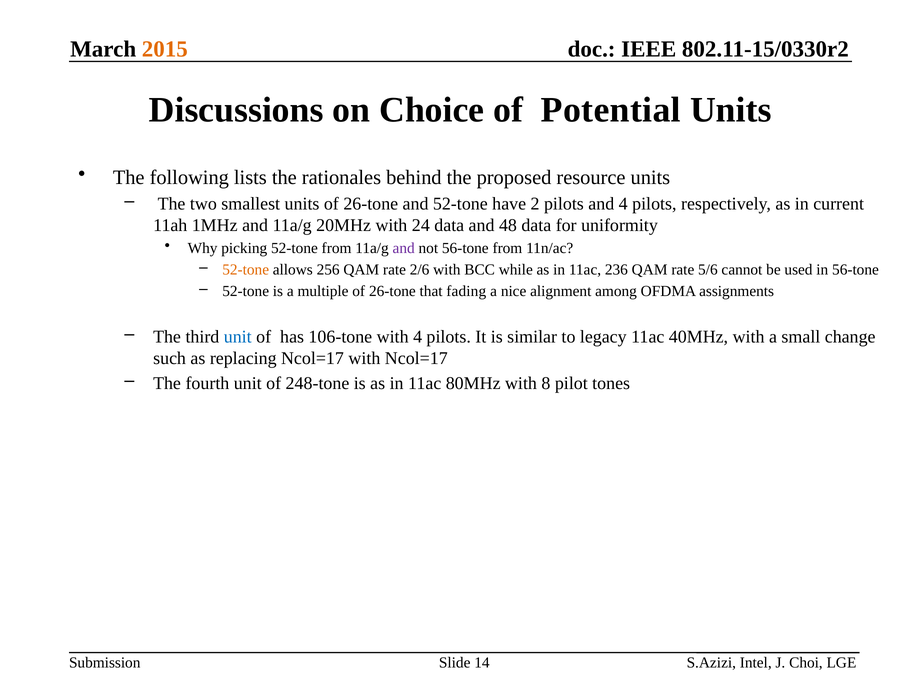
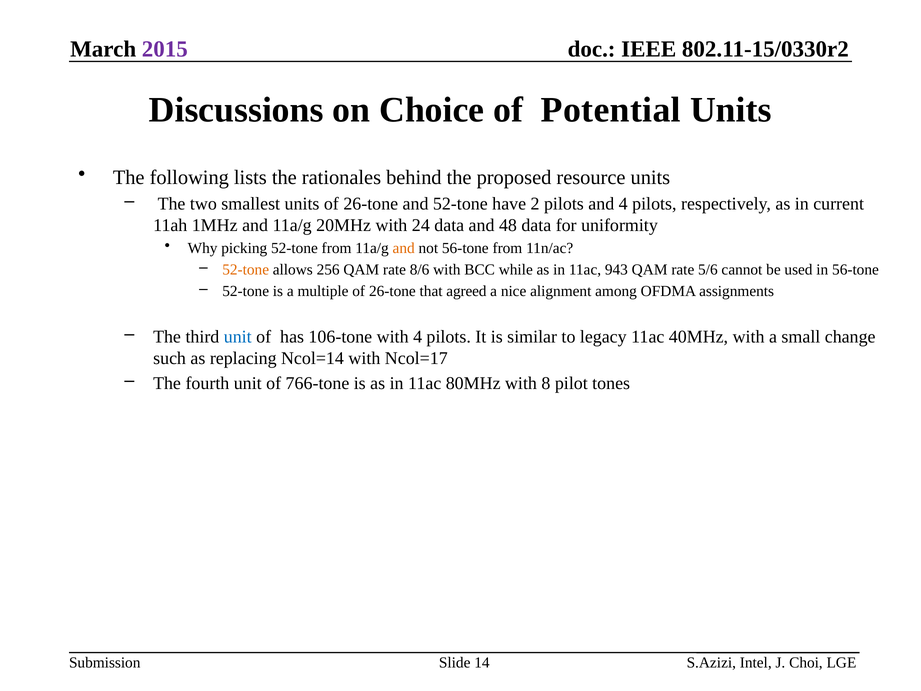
2015 colour: orange -> purple
and at (404, 248) colour: purple -> orange
2/6: 2/6 -> 8/6
236: 236 -> 943
fading: fading -> agreed
replacing Ncol=17: Ncol=17 -> Ncol=14
248-tone: 248-tone -> 766-tone
